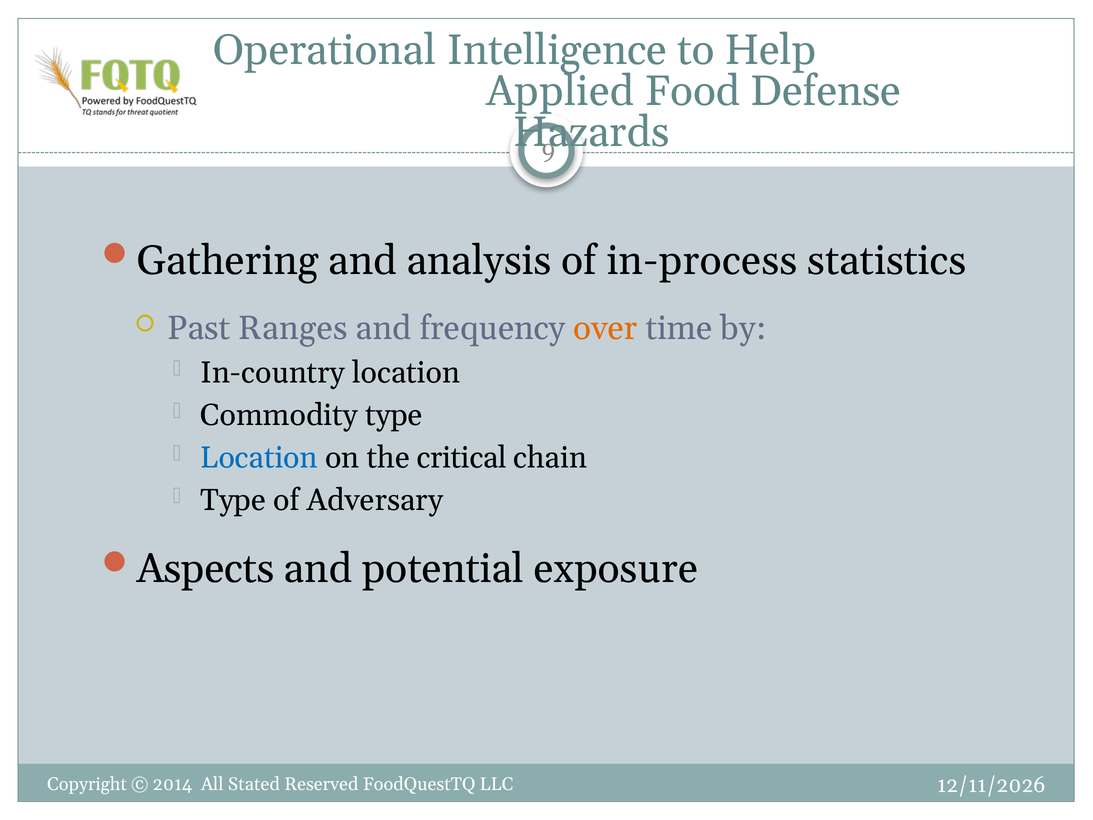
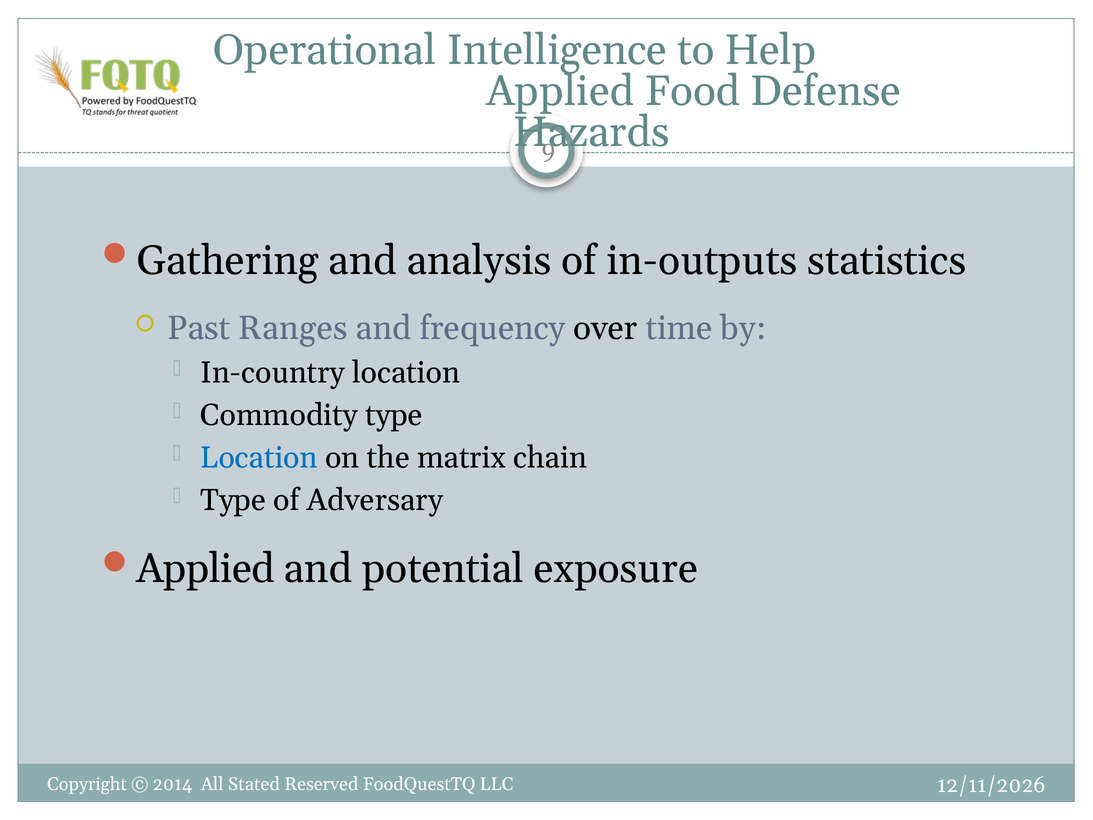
in-process: in-process -> in-outputs
over colour: orange -> black
critical: critical -> matrix
Aspects at (205, 569): Aspects -> Applied
